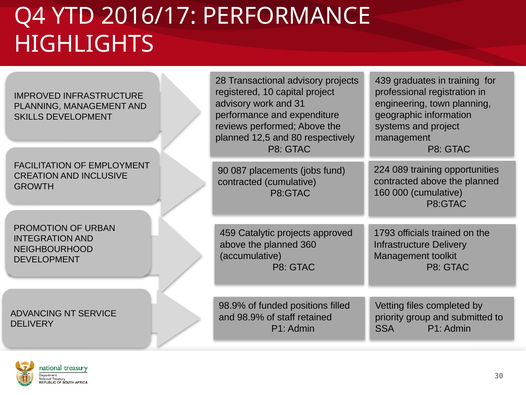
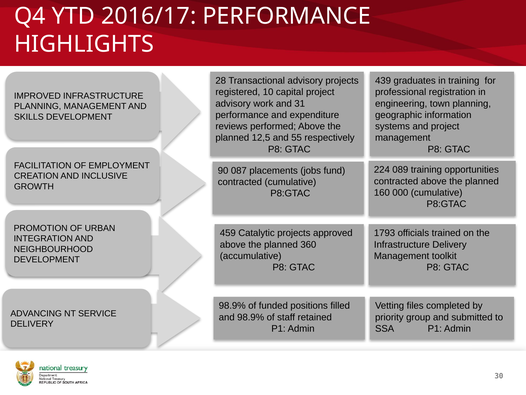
80: 80 -> 55
